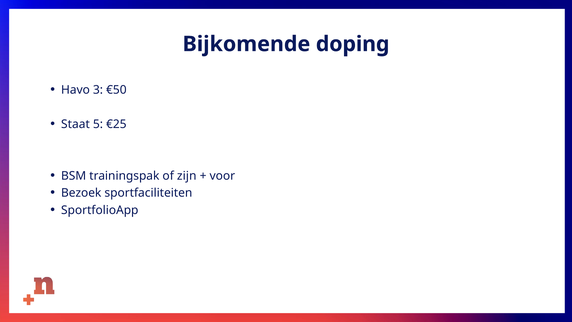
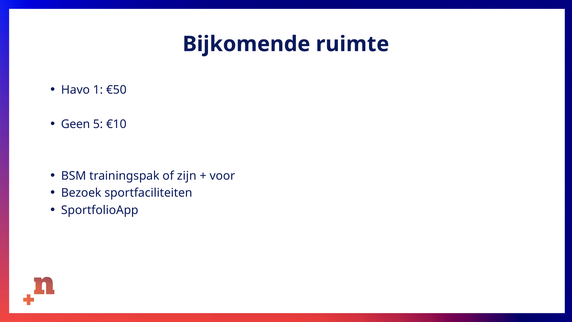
doping: doping -> ruimte
3: 3 -> 1
Staat: Staat -> Geen
€25: €25 -> €10
